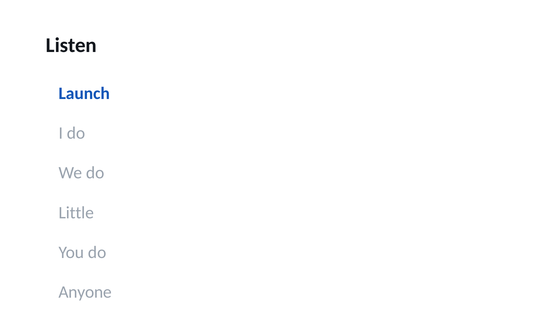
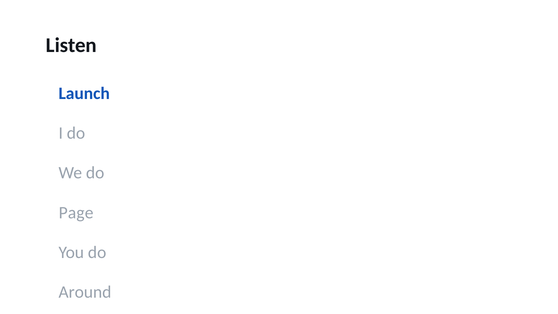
Little: Little -> Page
Anyone: Anyone -> Around
